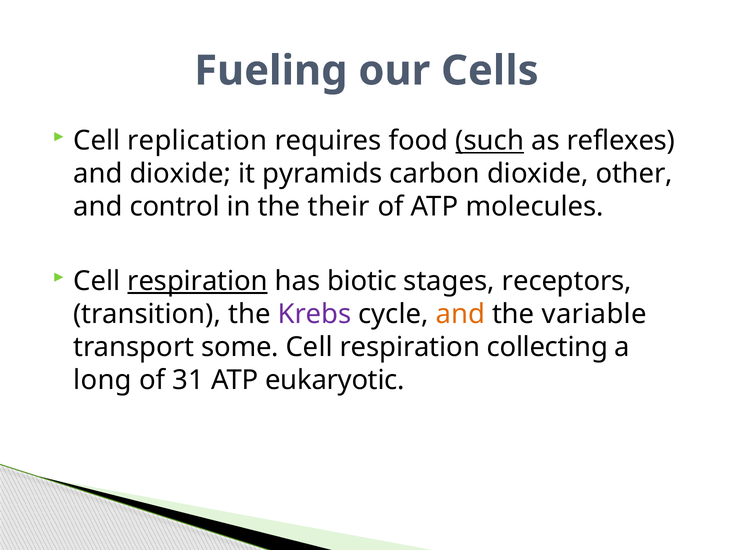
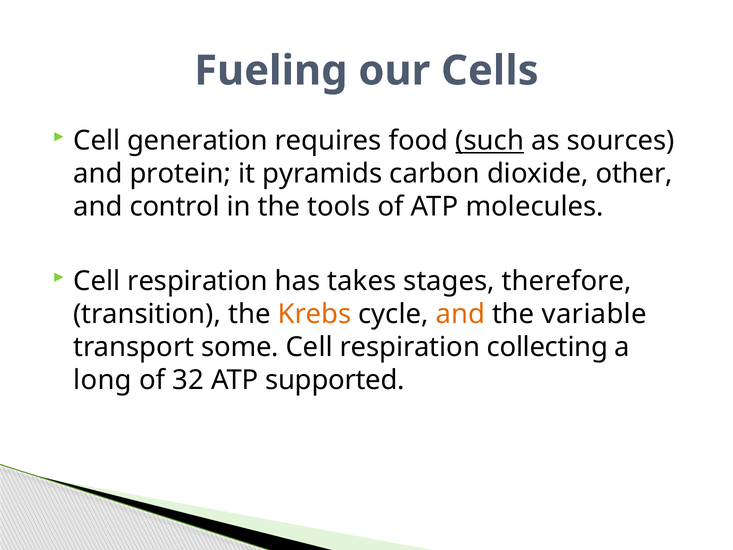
replication: replication -> generation
reflexes: reflexes -> sources
and dioxide: dioxide -> protein
their: their -> tools
respiration at (198, 281) underline: present -> none
biotic: biotic -> takes
receptors: receptors -> therefore
Krebs colour: purple -> orange
31: 31 -> 32
eukaryotic: eukaryotic -> supported
